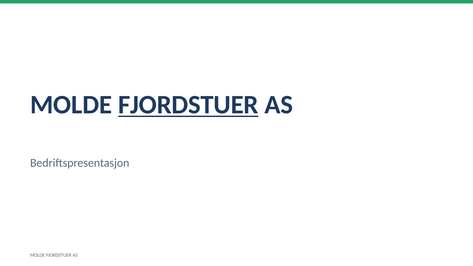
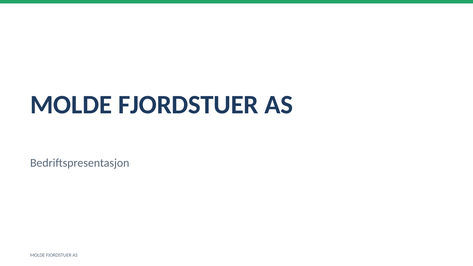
FJORDSTUER at (188, 105) underline: present -> none
